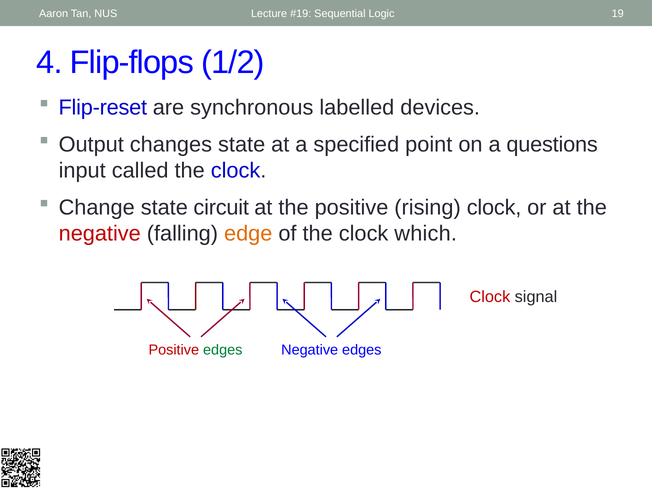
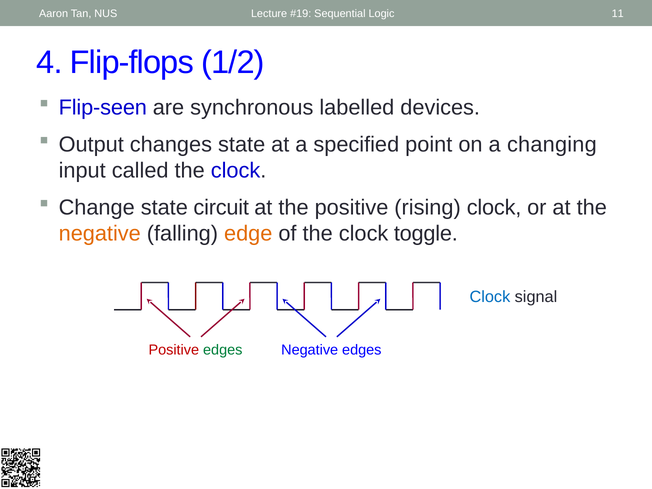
19: 19 -> 11
Flip-reset: Flip-reset -> Flip-seen
questions: questions -> changing
negative at (100, 234) colour: red -> orange
which: which -> toggle
Clock at (490, 297) colour: red -> blue
